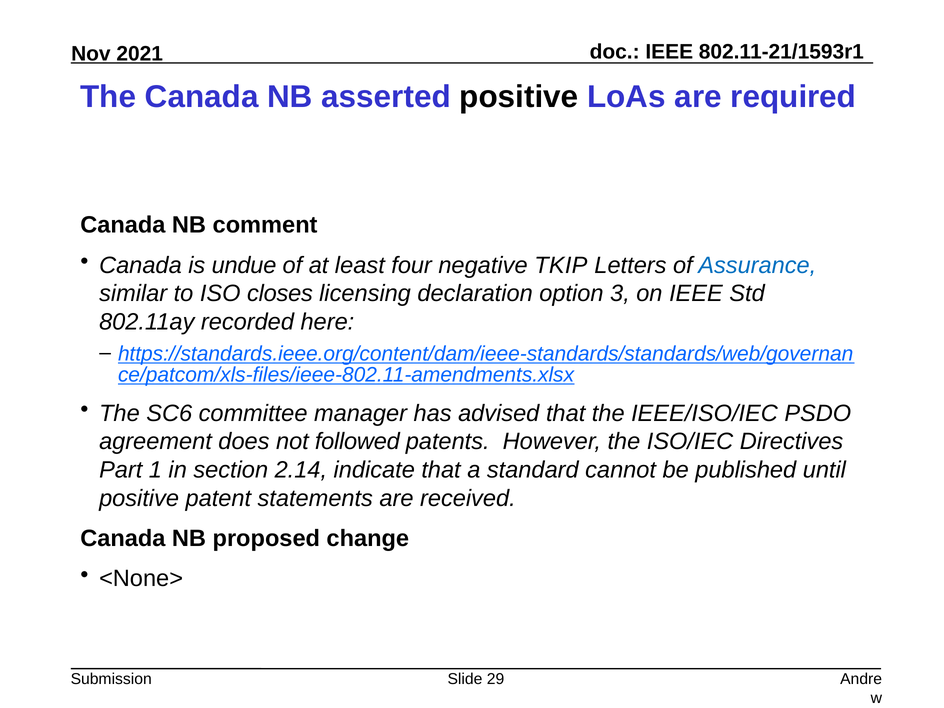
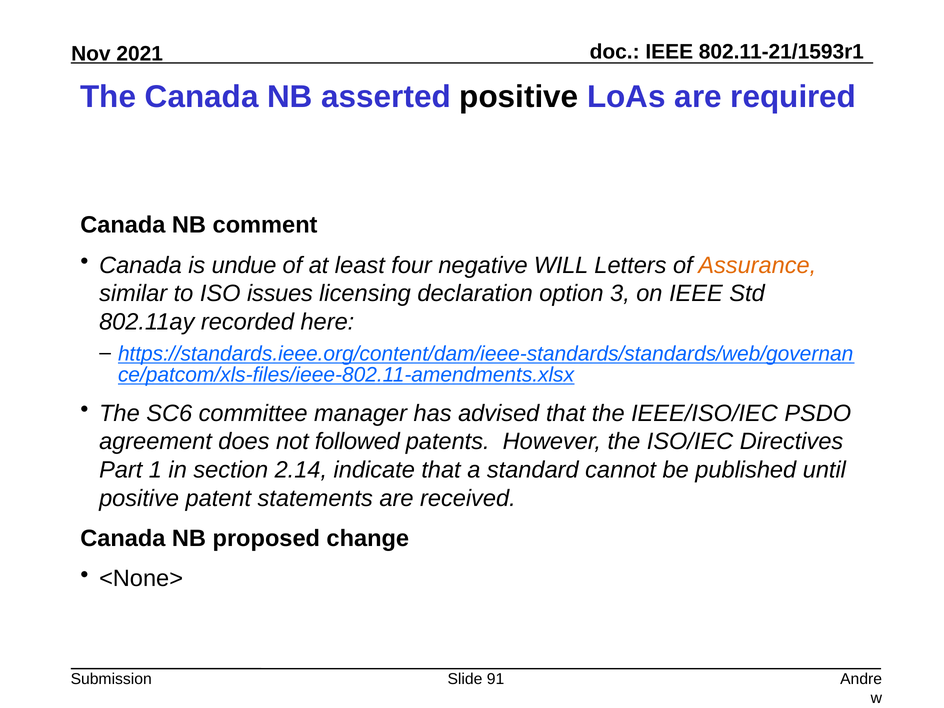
TKIP: TKIP -> WILL
Assurance colour: blue -> orange
closes: closes -> issues
29: 29 -> 91
